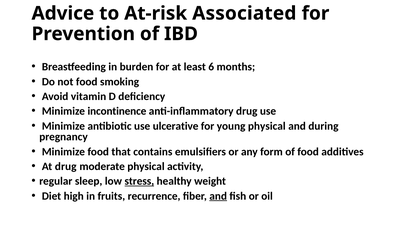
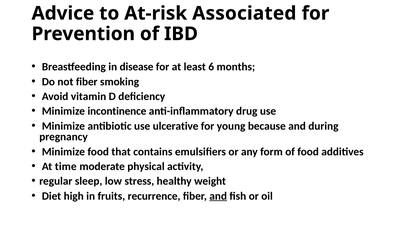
burden: burden -> disease
not food: food -> fiber
young physical: physical -> because
At drug: drug -> time
stress underline: present -> none
